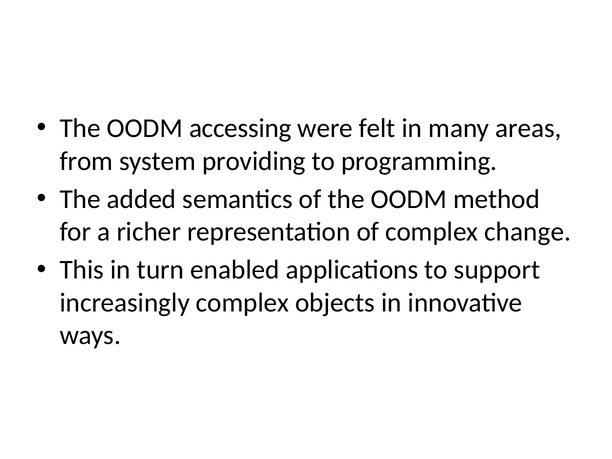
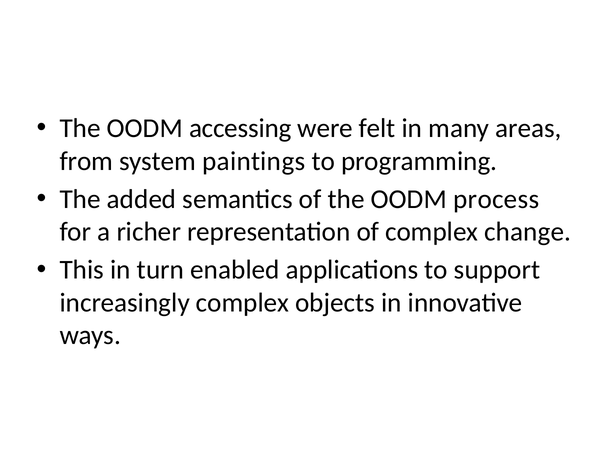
providing: providing -> paintings
method: method -> process
